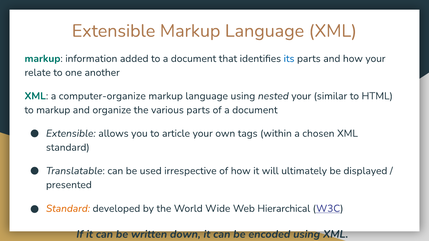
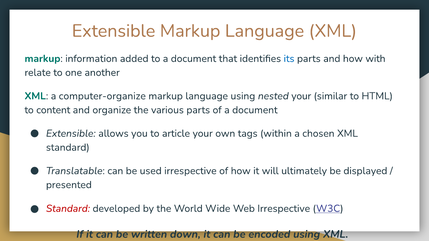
how your: your -> with
to markup: markup -> content
Standard at (68, 209) colour: orange -> red
Web Hierarchical: Hierarchical -> Irrespective
